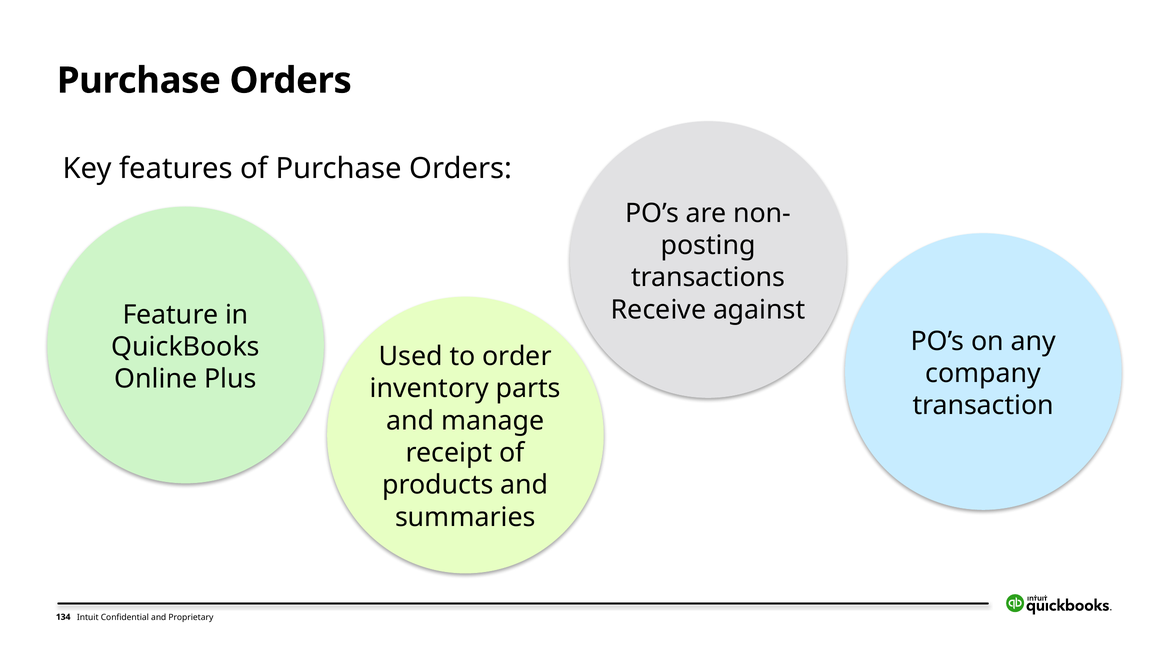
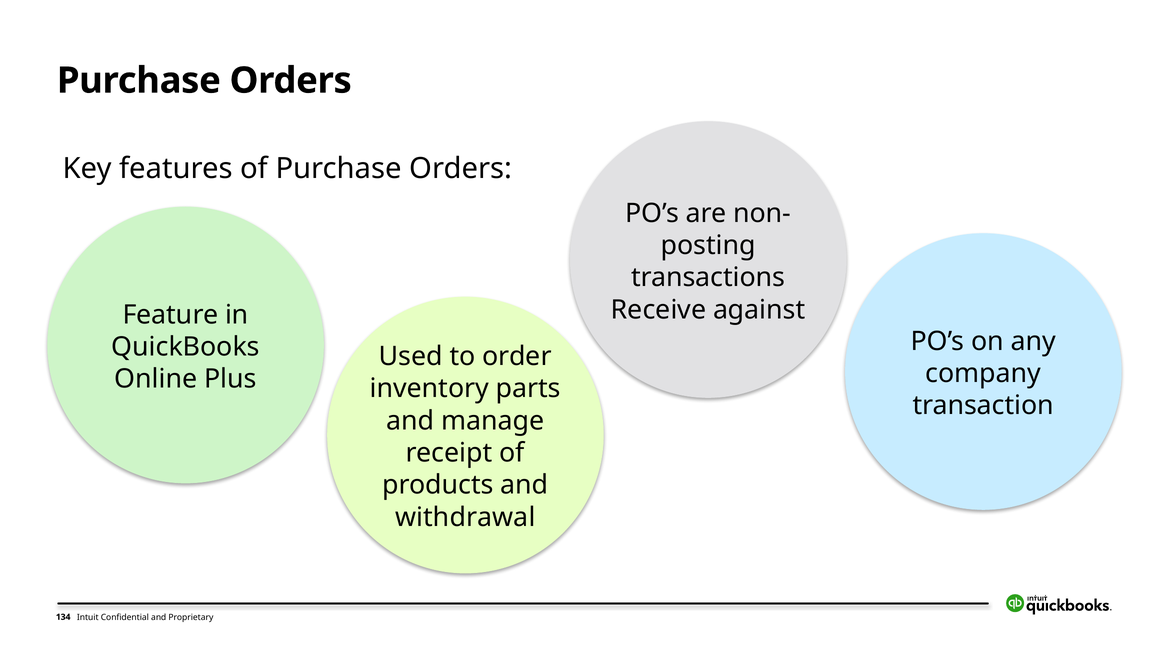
summaries: summaries -> withdrawal
